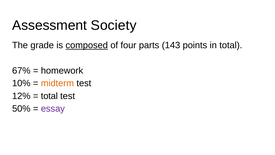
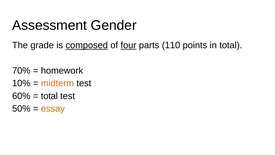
Society: Society -> Gender
four underline: none -> present
143: 143 -> 110
67%: 67% -> 70%
12%: 12% -> 60%
essay colour: purple -> orange
